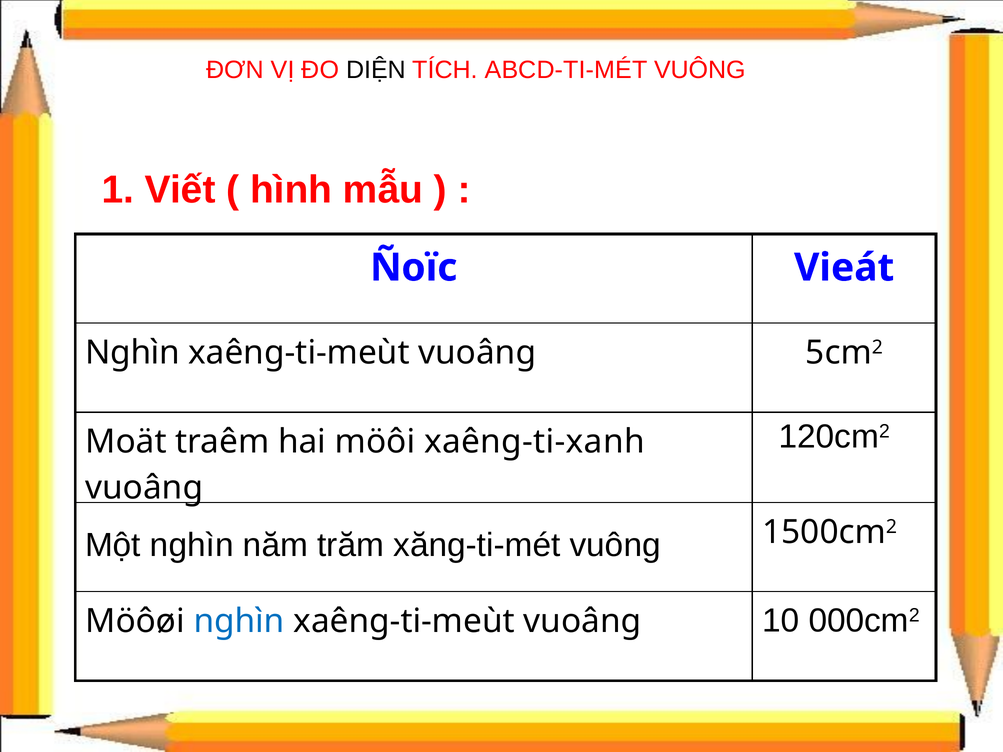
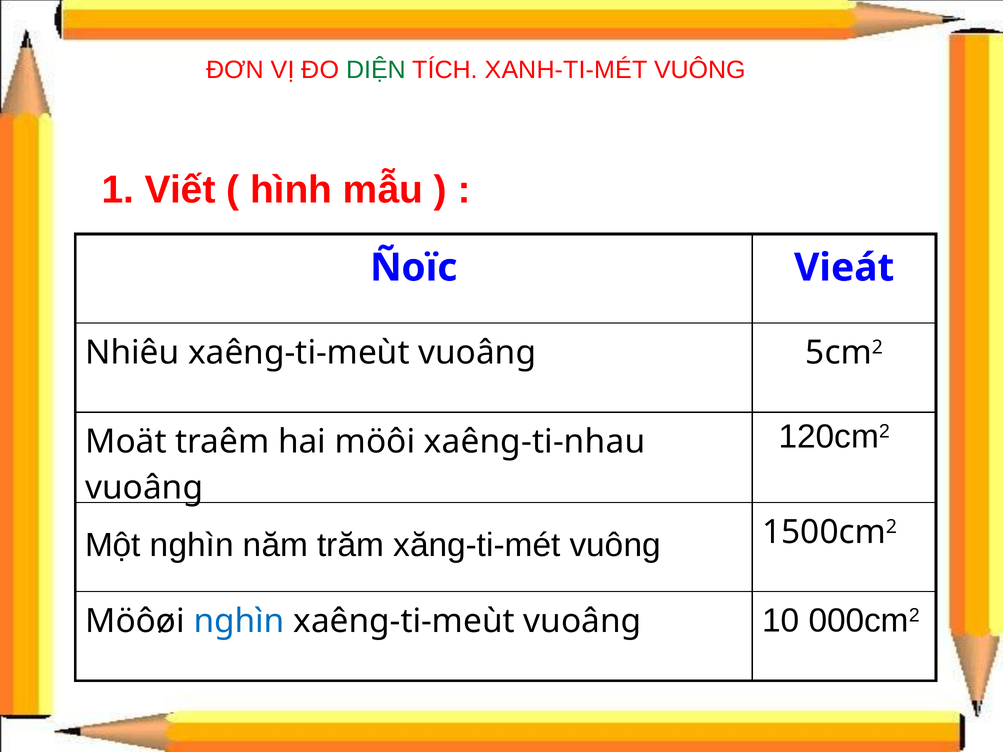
DIỆN colour: black -> green
ABCD-TI-MÉT: ABCD-TI-MÉT -> XANH-TI-MÉT
Nghìn at (133, 353): Nghìn -> Nhiêu
xaêng-ti-xanh: xaêng-ti-xanh -> xaêng-ti-nhau
